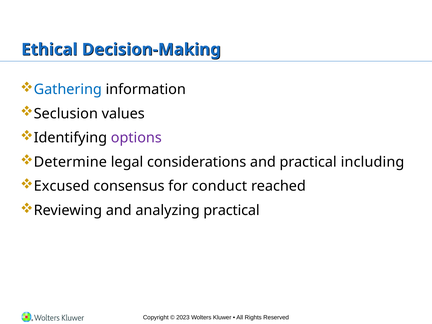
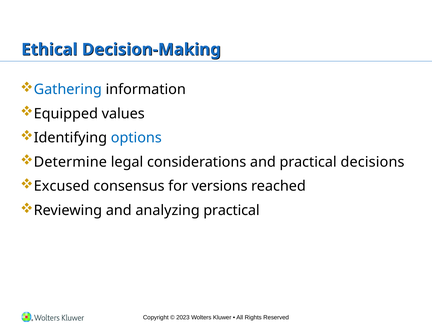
Seclusion: Seclusion -> Equipped
options colour: purple -> blue
including: including -> decisions
conduct: conduct -> versions
